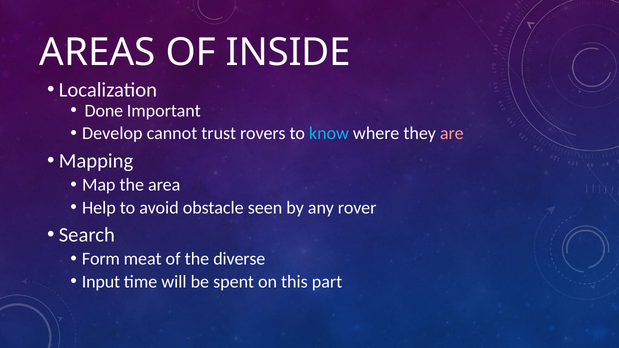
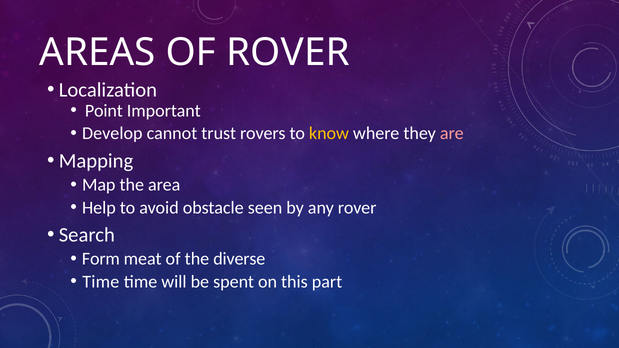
OF INSIDE: INSIDE -> ROVER
Done: Done -> Point
know colour: light blue -> yellow
Input at (101, 282): Input -> Time
